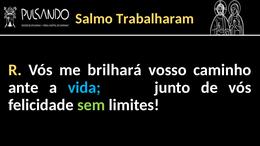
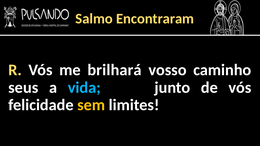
Trabalharam: Trabalharam -> Encontraram
ante: ante -> seus
sem colour: light green -> yellow
